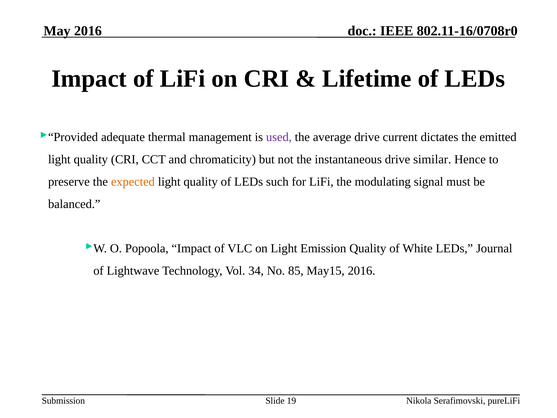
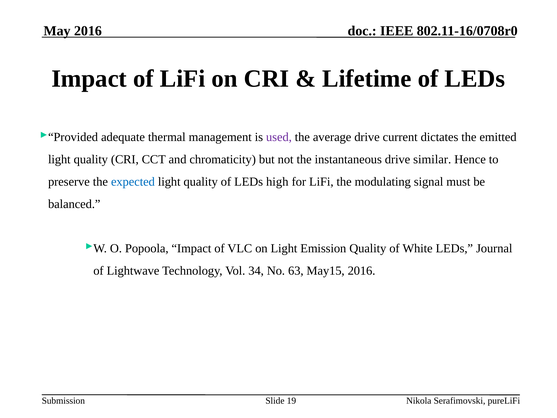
expected colour: orange -> blue
such: such -> high
85: 85 -> 63
